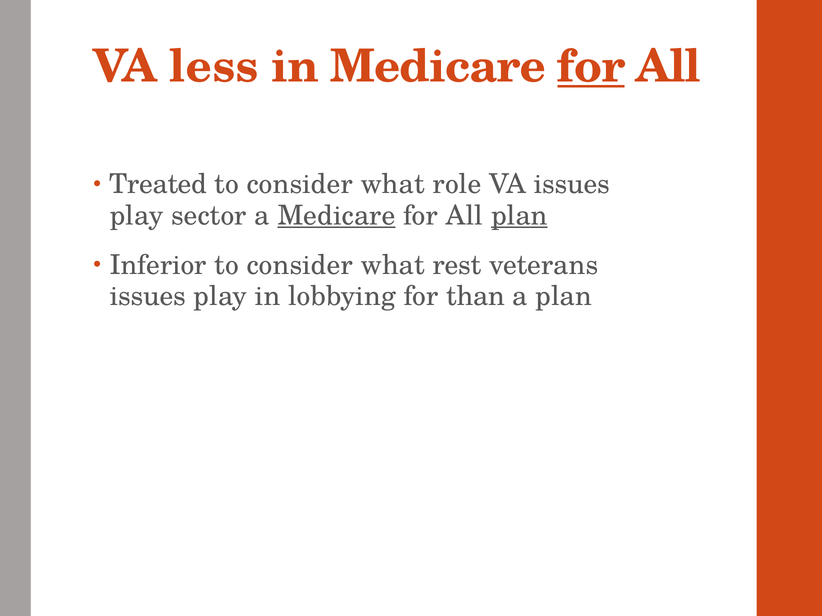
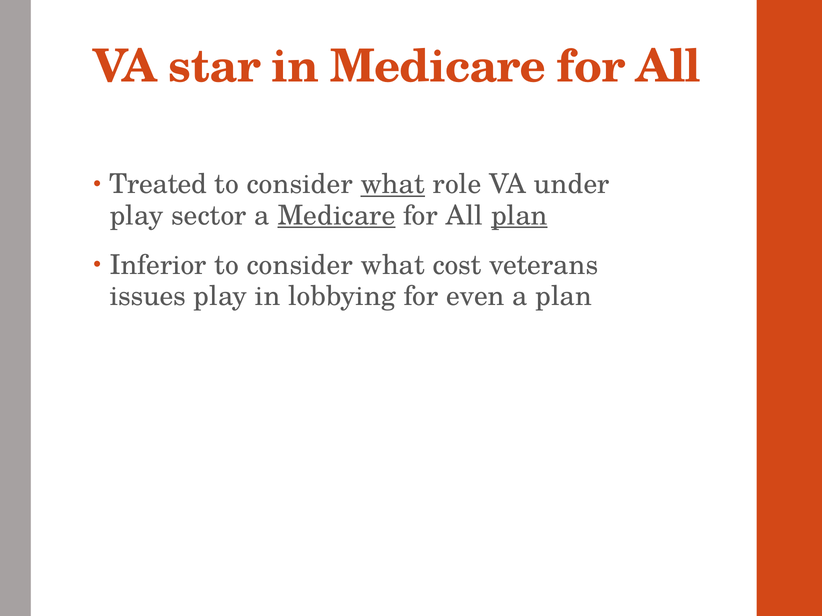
less: less -> star
for at (591, 67) underline: present -> none
what at (393, 184) underline: none -> present
VA issues: issues -> under
rest: rest -> cost
than: than -> even
